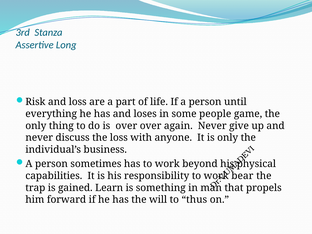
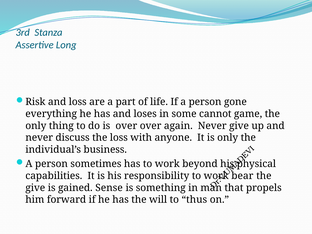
until: until -> gone
people: people -> cannot
trap at (35, 188): trap -> give
Learn: Learn -> Sense
